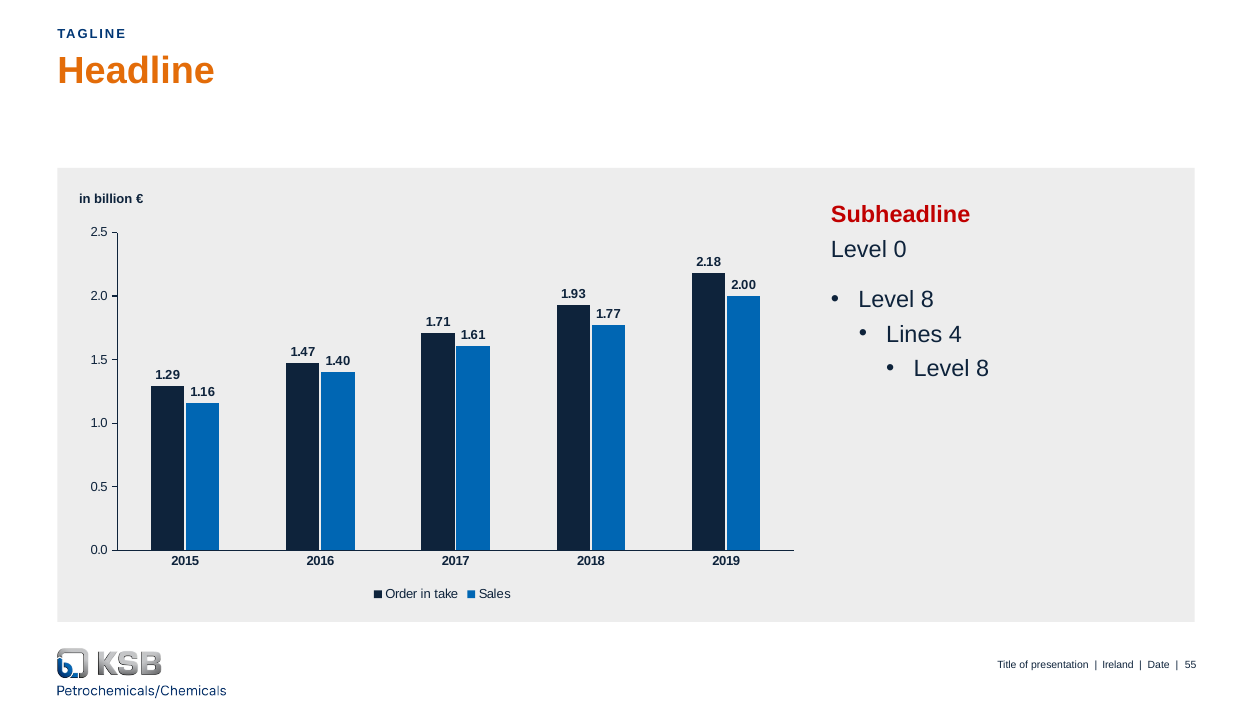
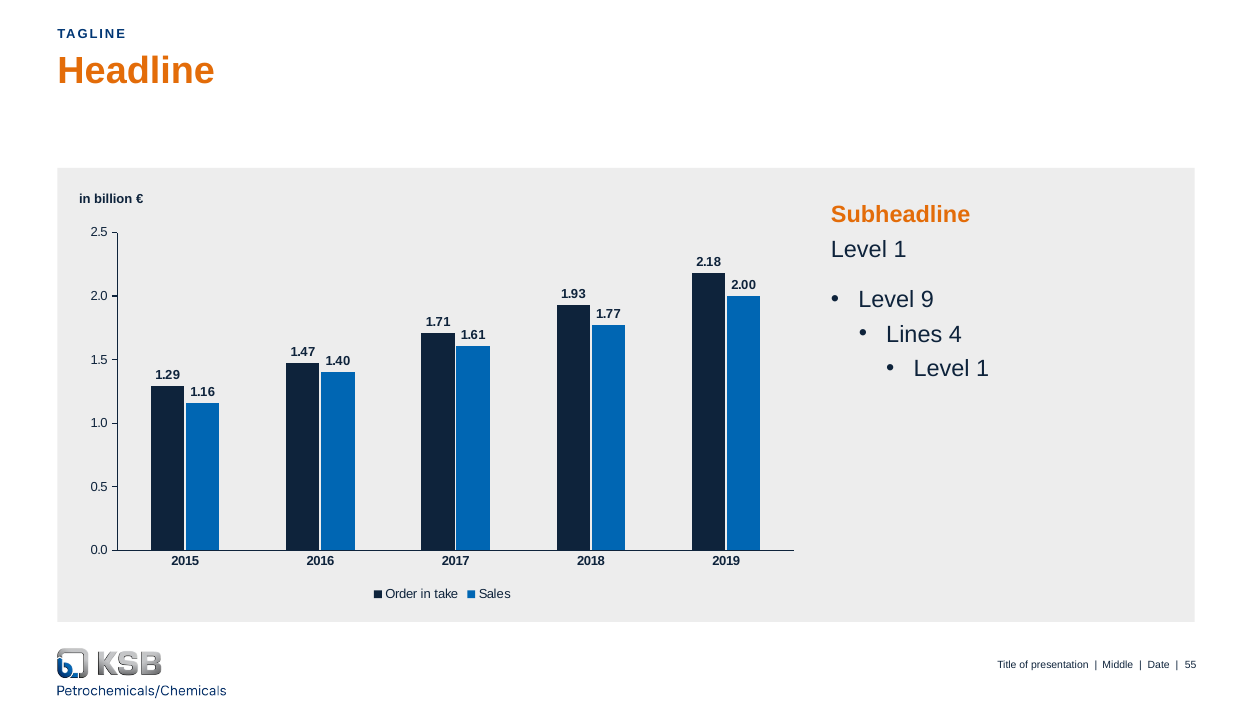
Subheadline colour: red -> orange
0 at (900, 249): 0 -> 1
8 at (927, 300): 8 -> 9
8 at (983, 369): 8 -> 1
Ireland: Ireland -> Middle
